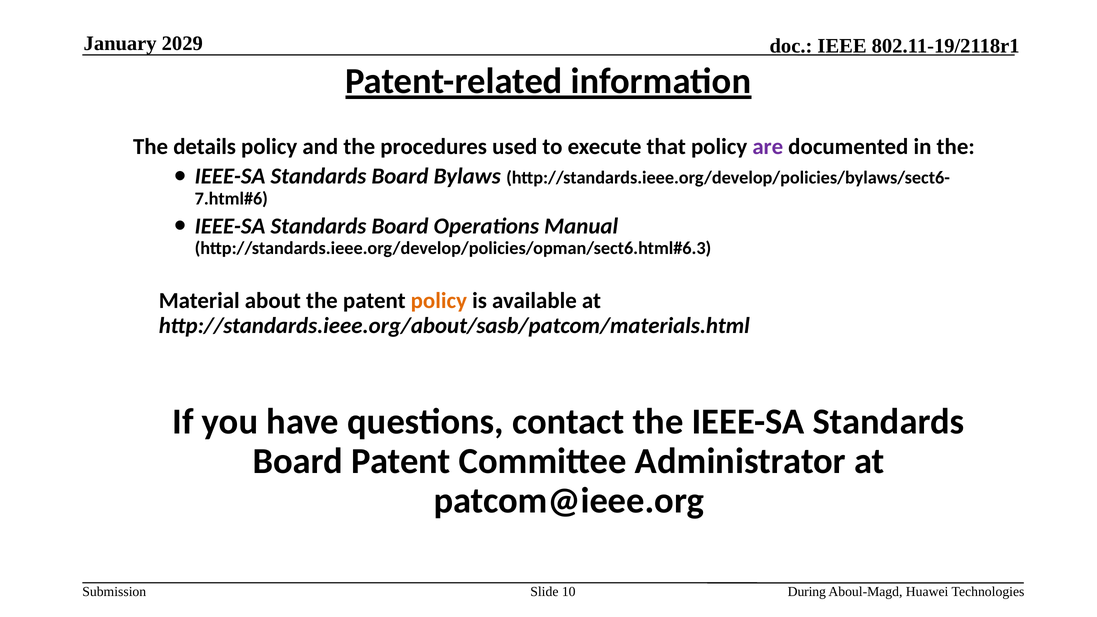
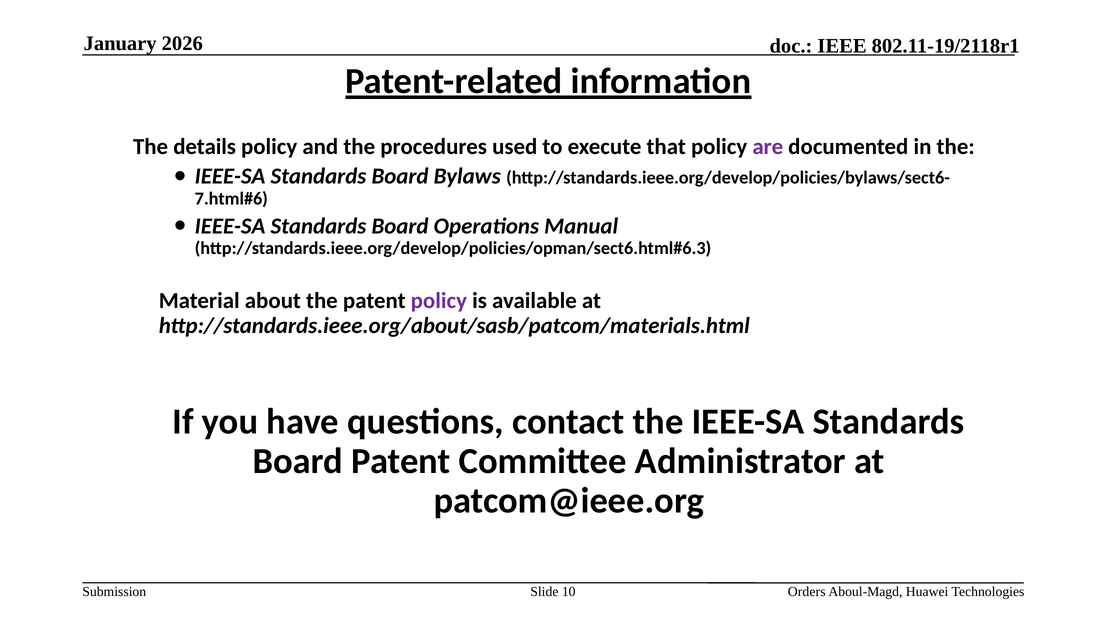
2029: 2029 -> 2026
policy at (439, 301) colour: orange -> purple
During: During -> Orders
